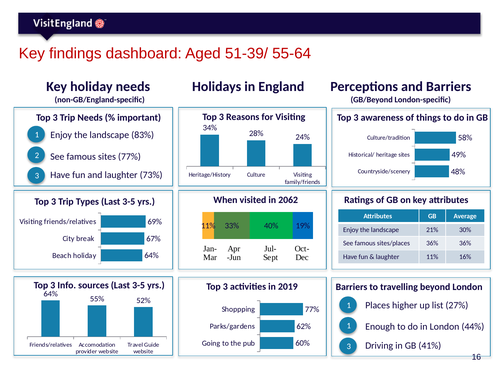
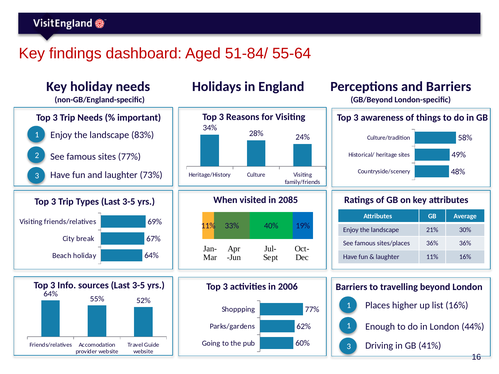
51-39/: 51-39/ -> 51-84/
2062: 2062 -> 2085
2019: 2019 -> 2006
list 27%: 27% -> 16%
